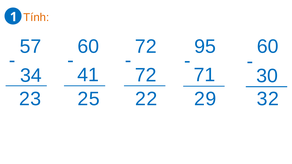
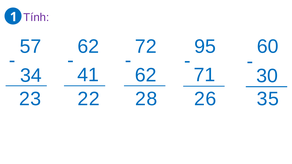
Tính colour: orange -> purple
57 60: 60 -> 62
41 72: 72 -> 62
3 5: 5 -> 2
2 at (152, 99): 2 -> 8
9: 9 -> 6
2 at (274, 99): 2 -> 5
